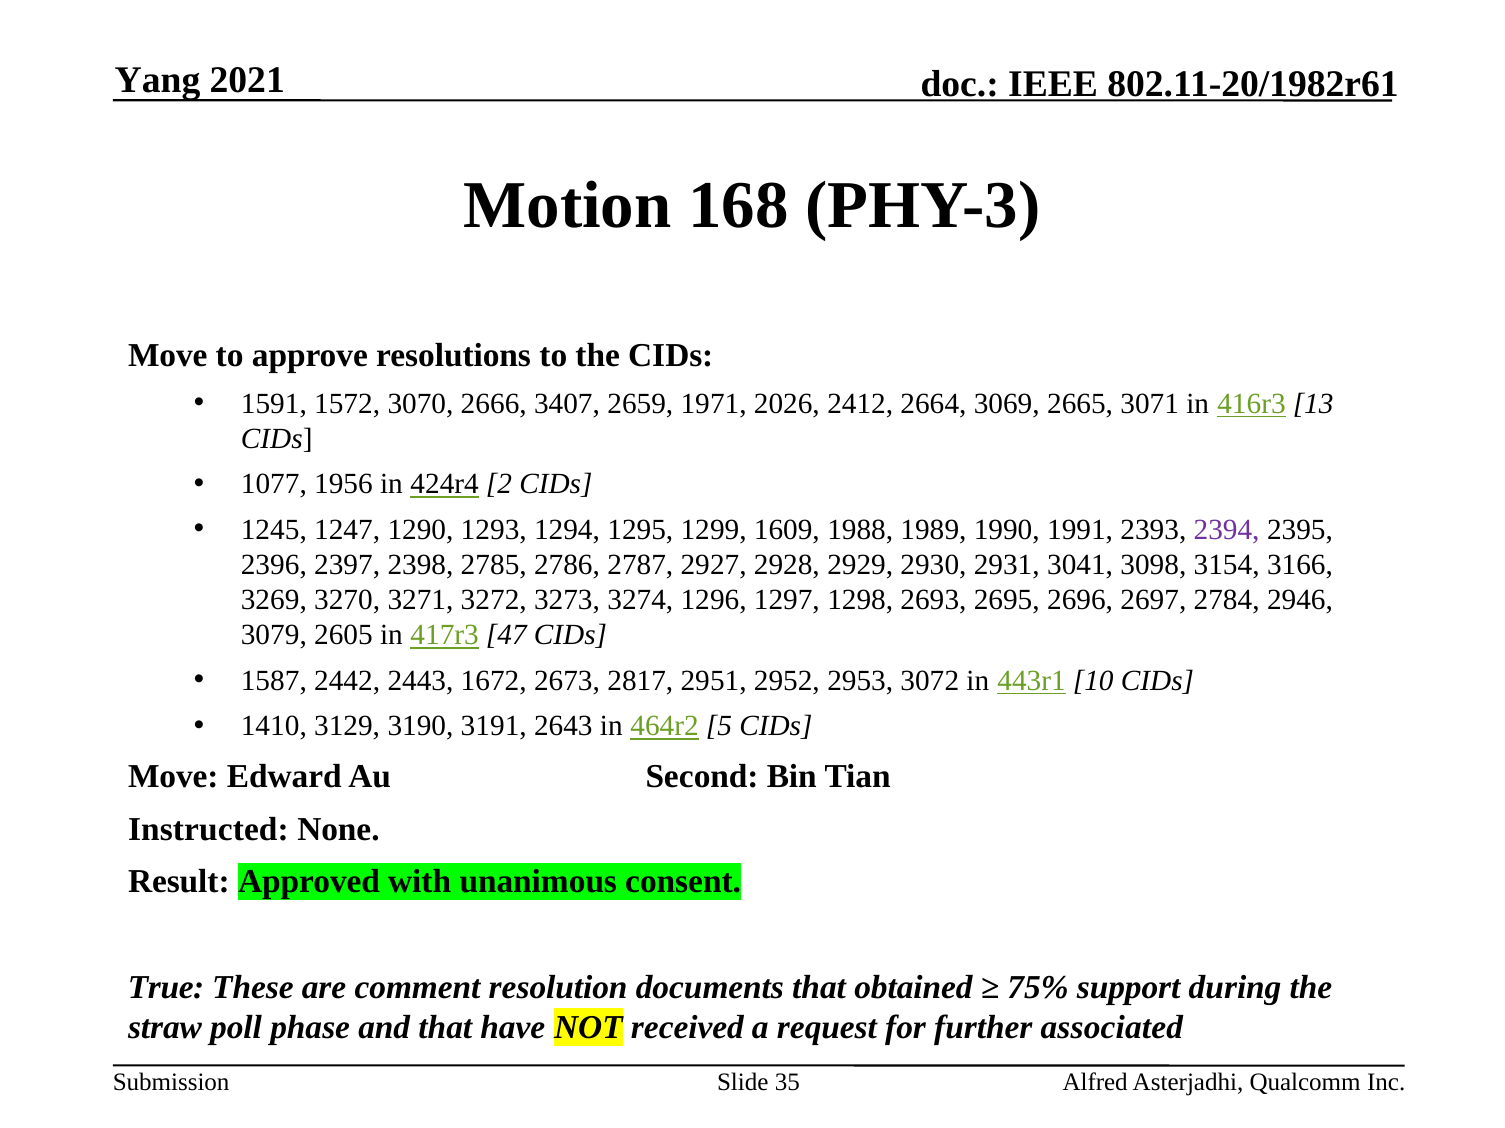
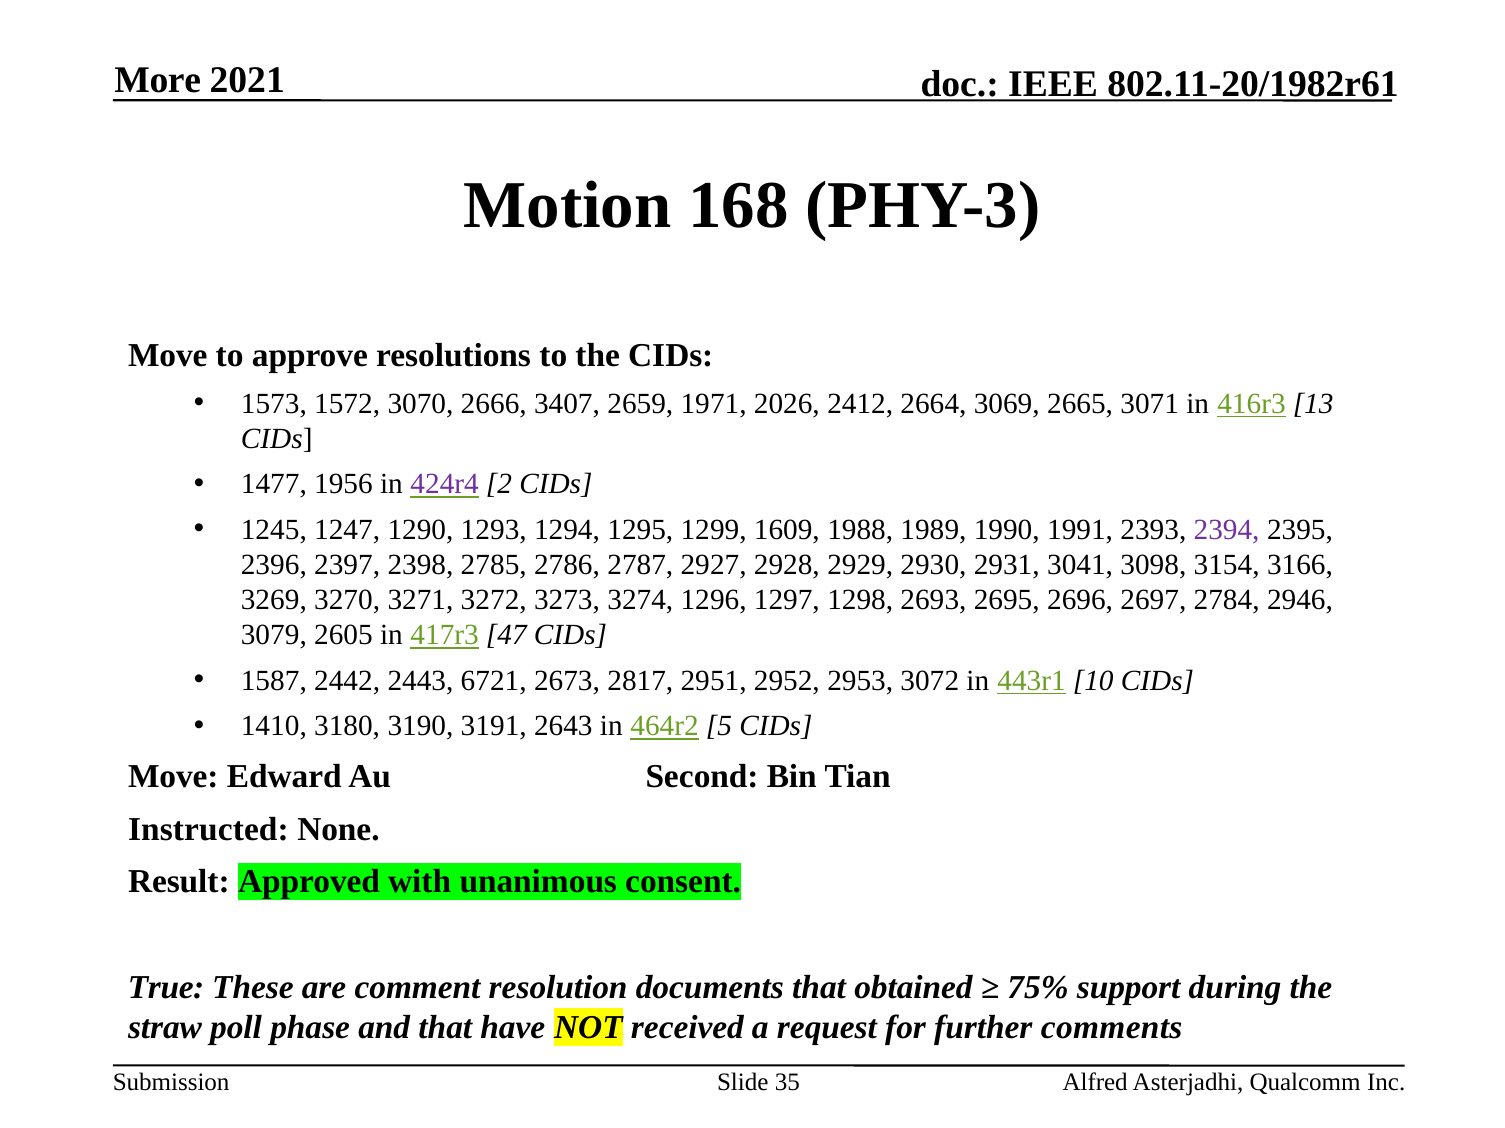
Yang: Yang -> More
1591: 1591 -> 1573
1077: 1077 -> 1477
424r4 colour: black -> purple
1672: 1672 -> 6721
3129: 3129 -> 3180
associated: associated -> comments
